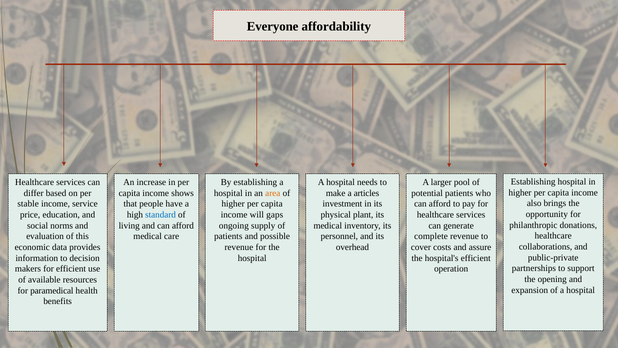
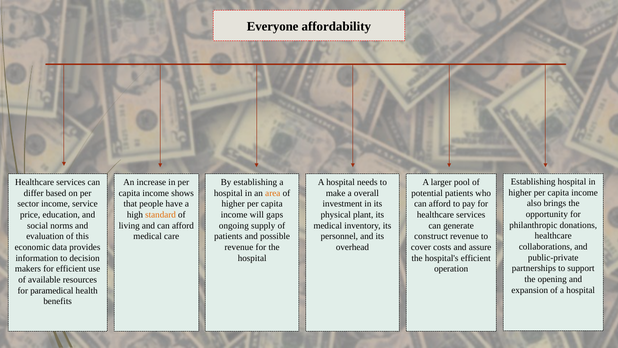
articles: articles -> overall
stable: stable -> sector
standard colour: blue -> orange
complete: complete -> construct
